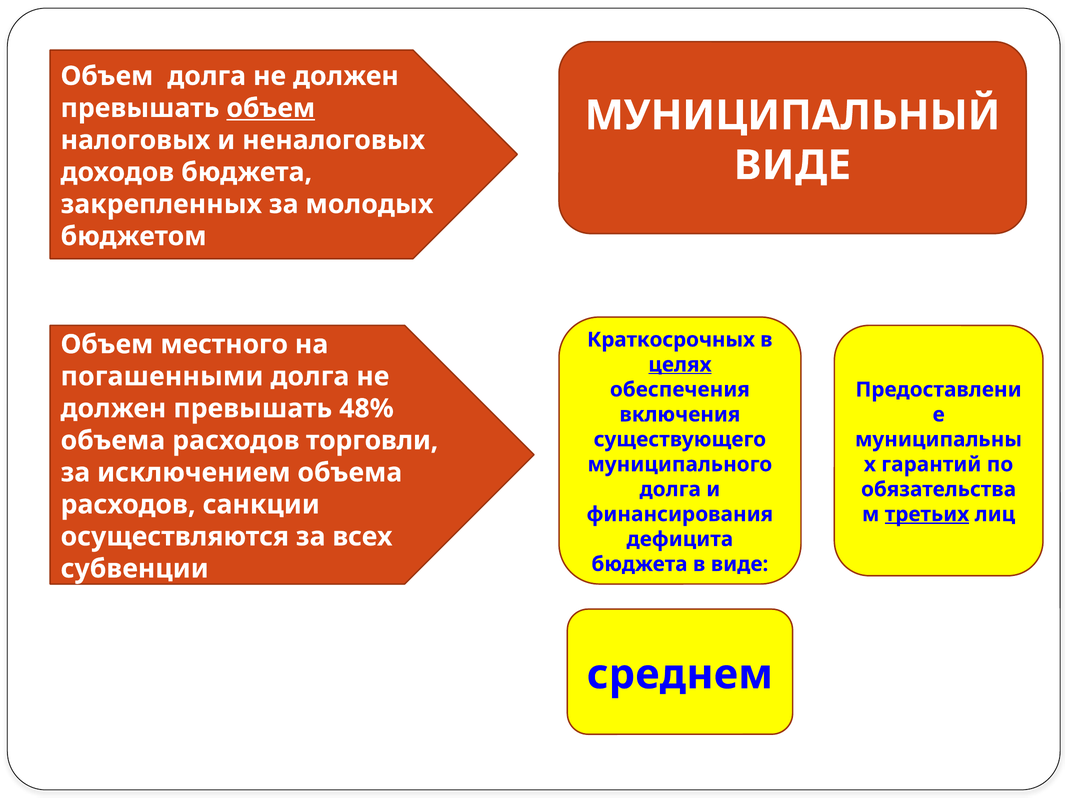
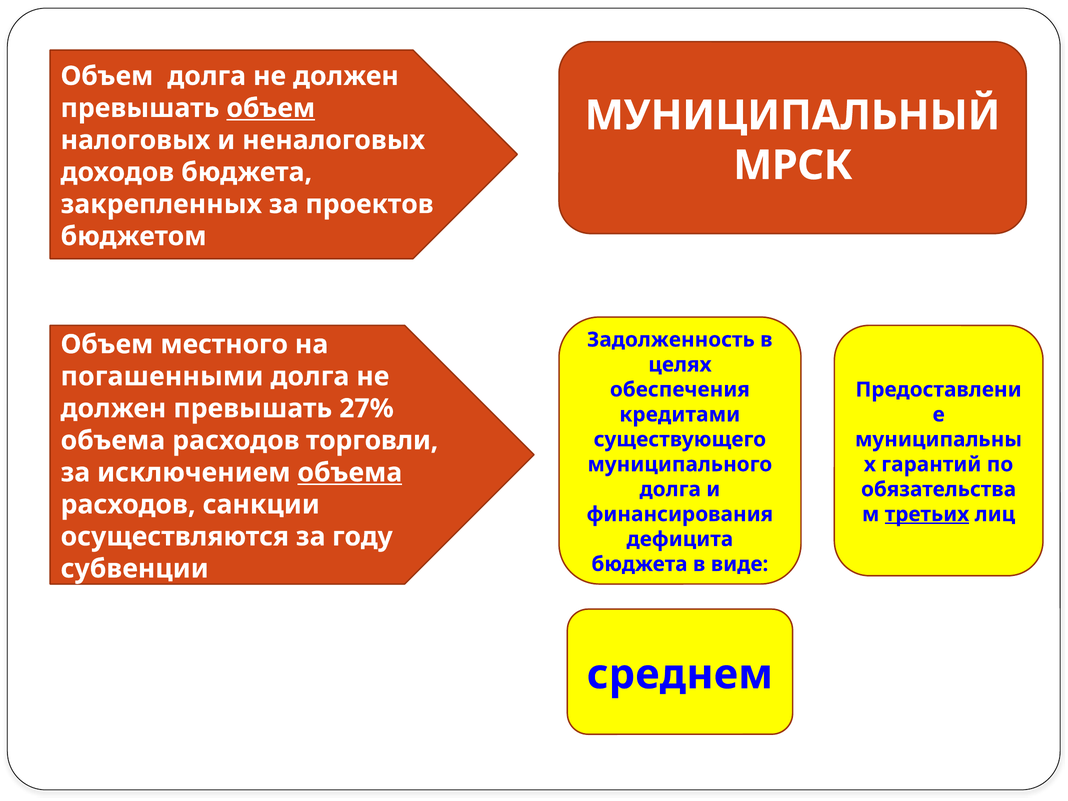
ВИДЕ at (792, 165): ВИДЕ -> МРСК
молодых: молодых -> проектов
Краткосрочных: Краткосрочных -> Задолженность
целях underline: present -> none
48%: 48% -> 27%
включения: включения -> кредитами
объема at (350, 473) underline: none -> present
всех: всех -> году
